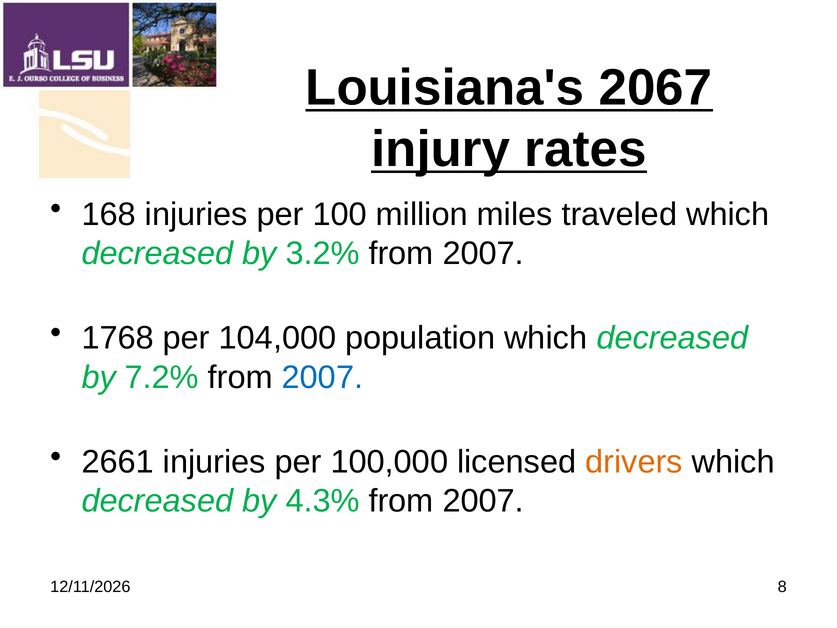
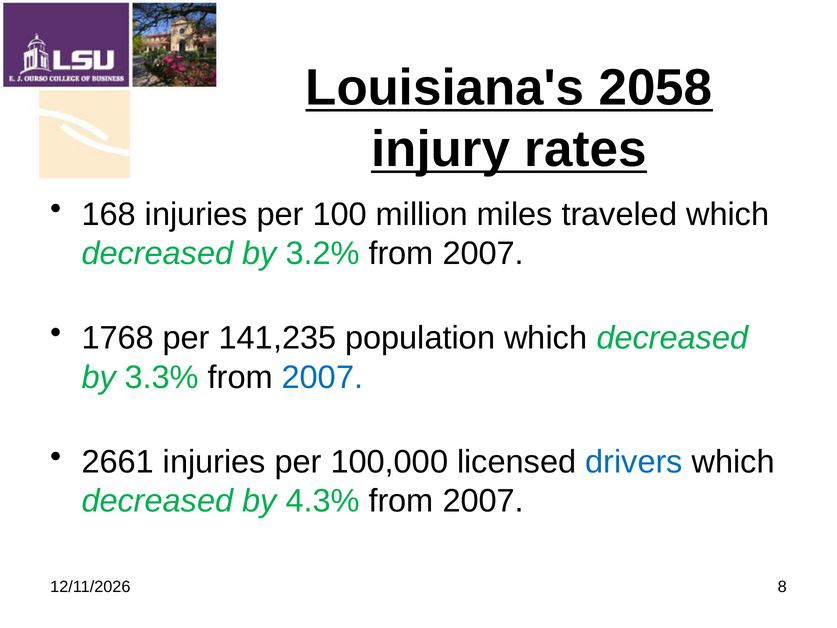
2067: 2067 -> 2058
104,000: 104,000 -> 141,235
7.2%: 7.2% -> 3.3%
drivers colour: orange -> blue
